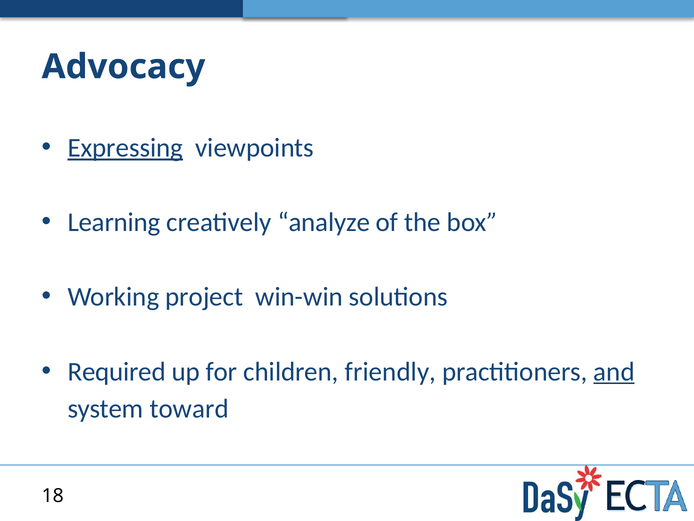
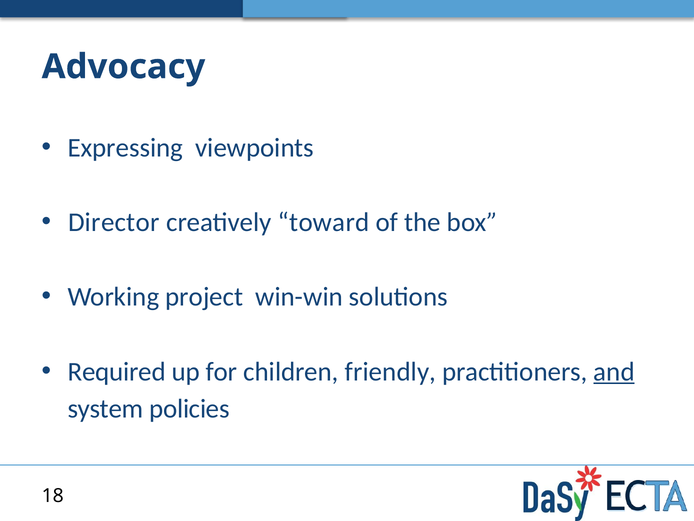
Expressing underline: present -> none
Learning: Learning -> Director
analyze: analyze -> toward
toward: toward -> policies
